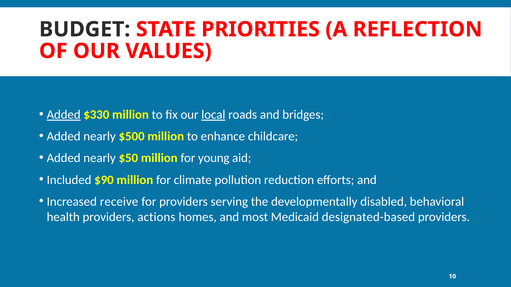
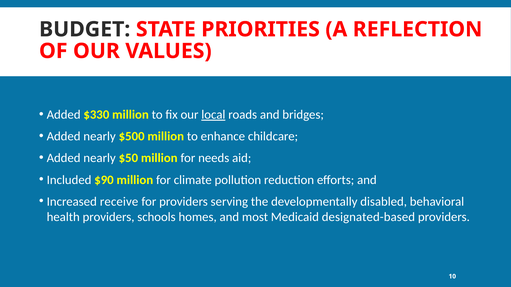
Added at (64, 115) underline: present -> none
young: young -> needs
actions: actions -> schools
